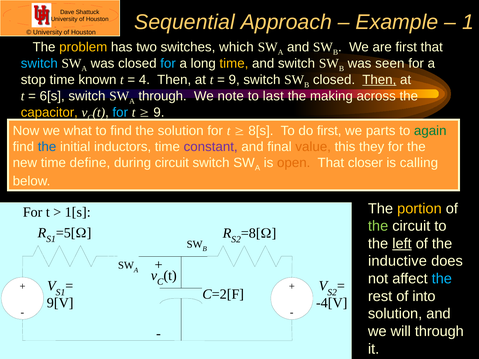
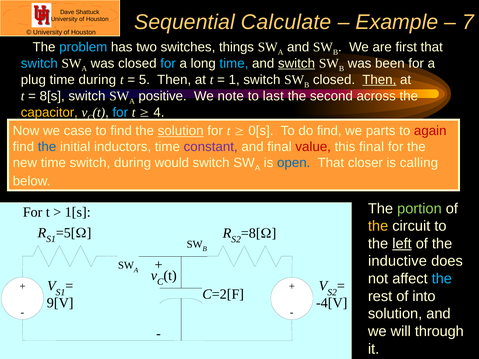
Approach: Approach -> Calculate
1: 1 -> 7
problem colour: yellow -> light blue
which: which -> things
time at (234, 63) colour: yellow -> light blue
switch at (296, 63) underline: none -> present
seen: seen -> been
stop: stop -> plug
time known: known -> during
4: 4 -> 5
9 at (234, 80): 9 -> 1
6[s: 6[s -> 8[s
A through: through -> positive
making: making -> second
9 at (159, 112): 9 -> 4
what: what -> case
solution at (181, 131) underline: none -> present
8[s: 8[s -> 0[s
do first: first -> find
again colour: green -> red
value colour: orange -> red
this they: they -> final
time define: define -> switch
during circuit: circuit -> would
open colour: orange -> blue
portion colour: yellow -> light green
the at (378, 226) colour: light green -> yellow
